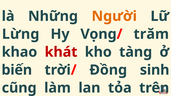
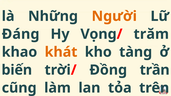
Lừng: Lừng -> Đáng
khát colour: red -> orange
sinh: sinh -> trần
